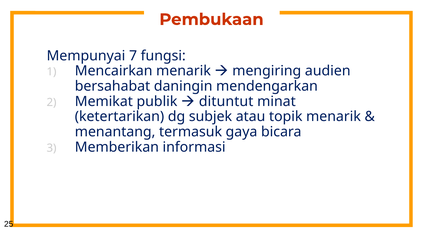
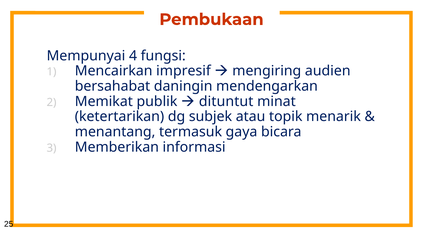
7: 7 -> 4
Mencairkan menarik: menarik -> impresif
